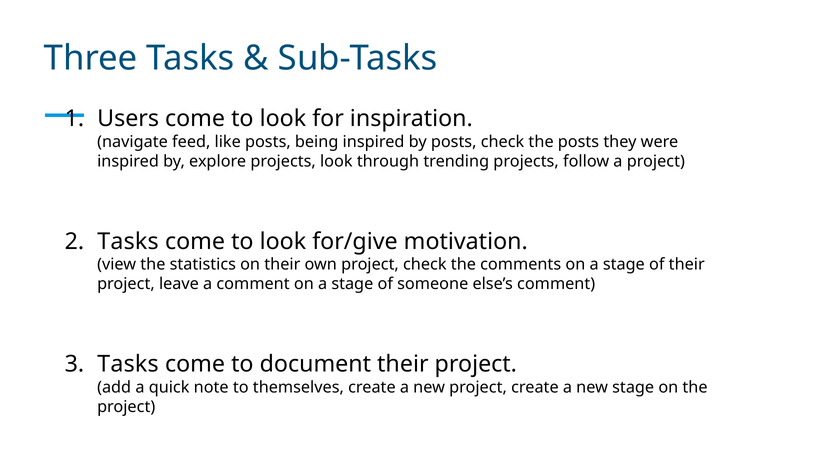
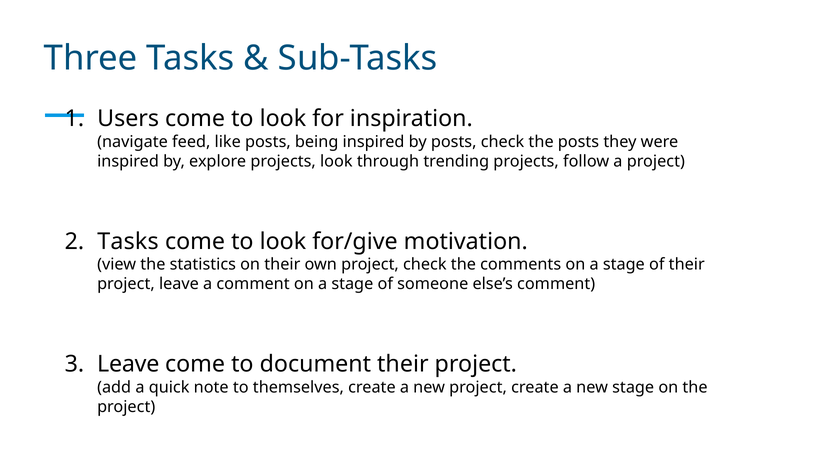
Tasks at (128, 364): Tasks -> Leave
